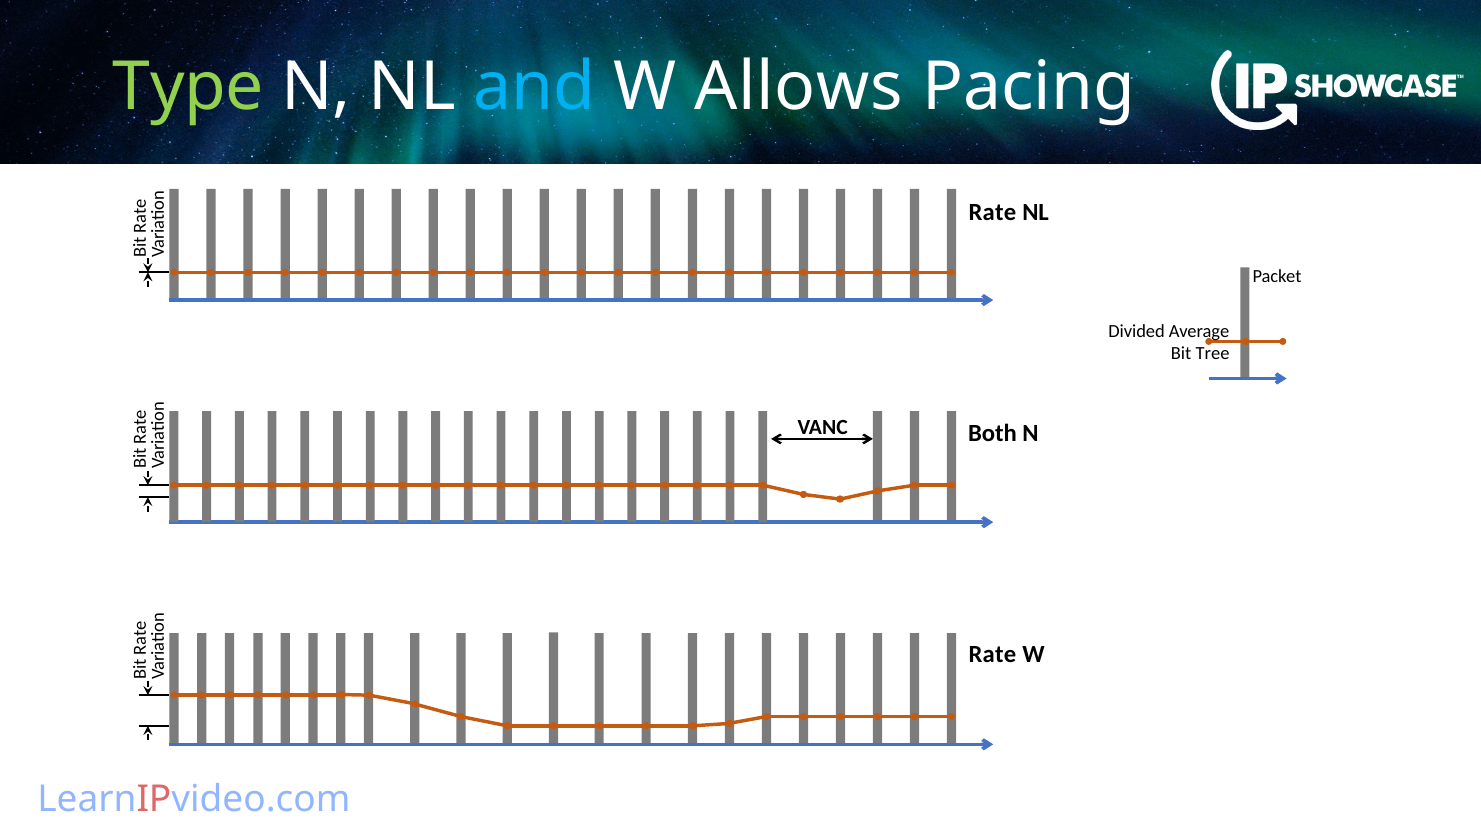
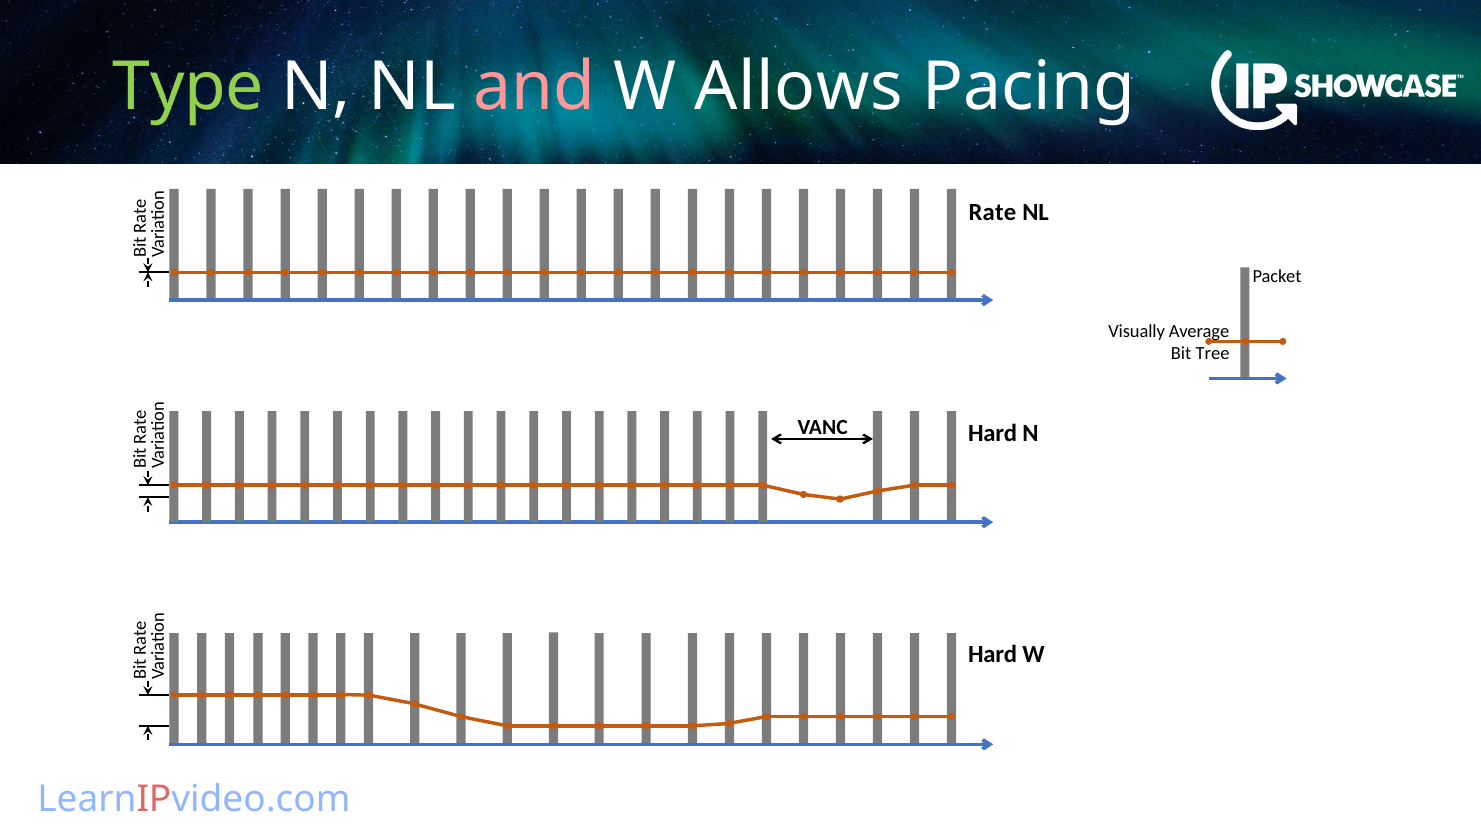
and colour: light blue -> pink
Divided: Divided -> Visually
Both at (993, 433): Both -> Hard
Rate at (992, 654): Rate -> Hard
